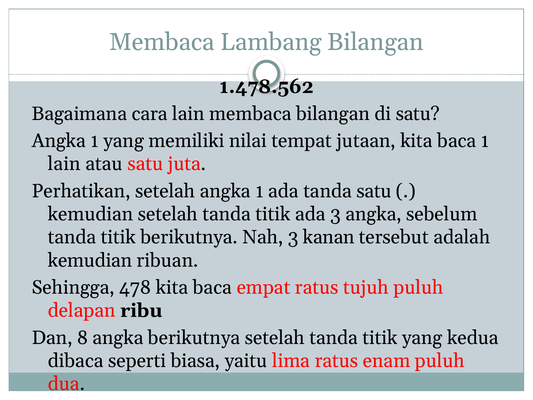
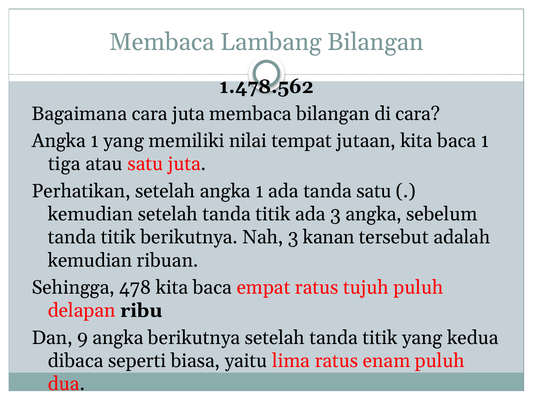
cara lain: lain -> juta
di satu: satu -> cara
lain at (64, 164): lain -> tiga
8: 8 -> 9
